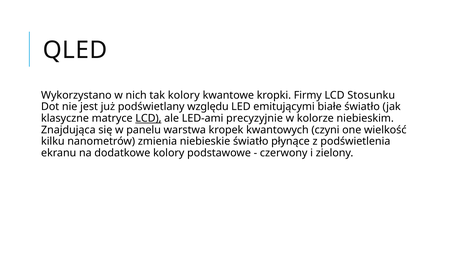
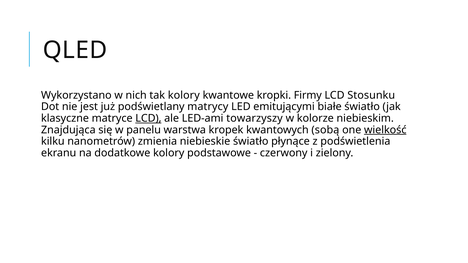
względu: względu -> matrycy
precyzyjnie: precyzyjnie -> towarzyszy
czyni: czyni -> sobą
wielkość underline: none -> present
